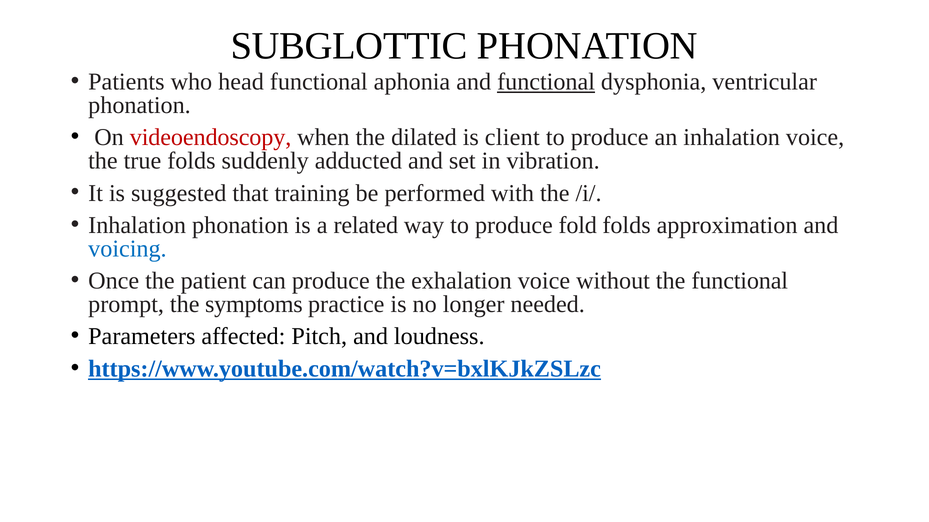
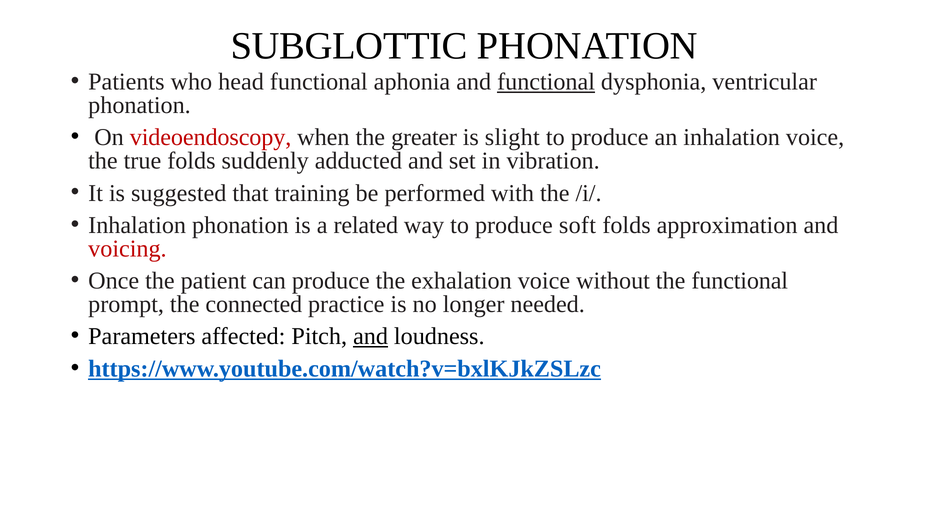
dilated: dilated -> greater
client: client -> slight
fold: fold -> soft
voicing colour: blue -> red
symptoms: symptoms -> connected
and at (371, 337) underline: none -> present
